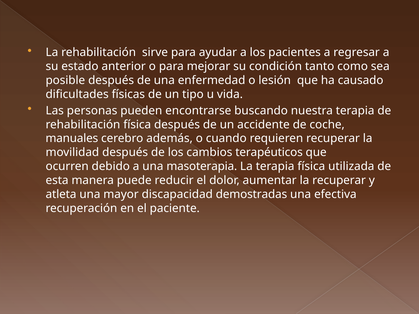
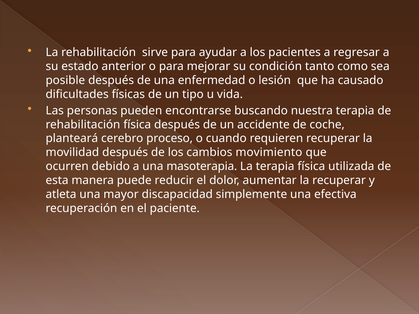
manuales: manuales -> planteará
además: además -> proceso
terapéuticos: terapéuticos -> movimiento
demostradas: demostradas -> simplemente
